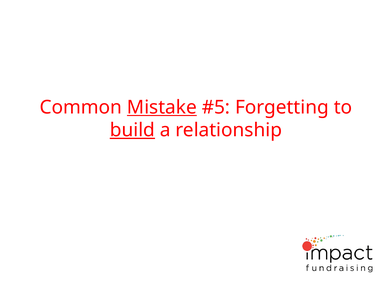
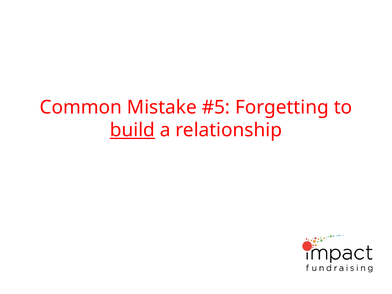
Mistake underline: present -> none
